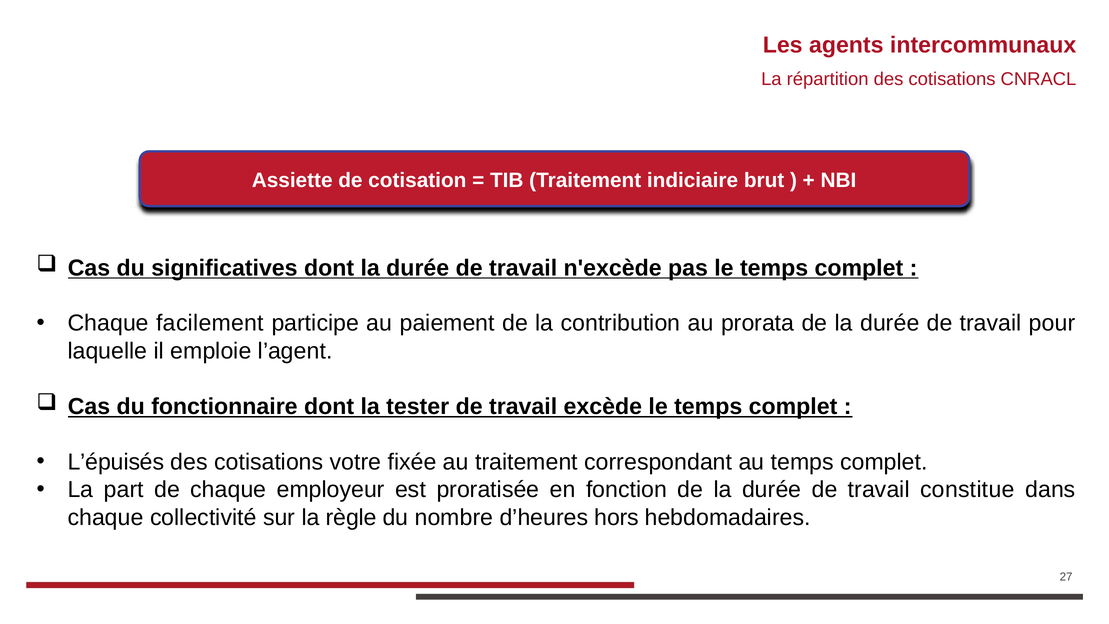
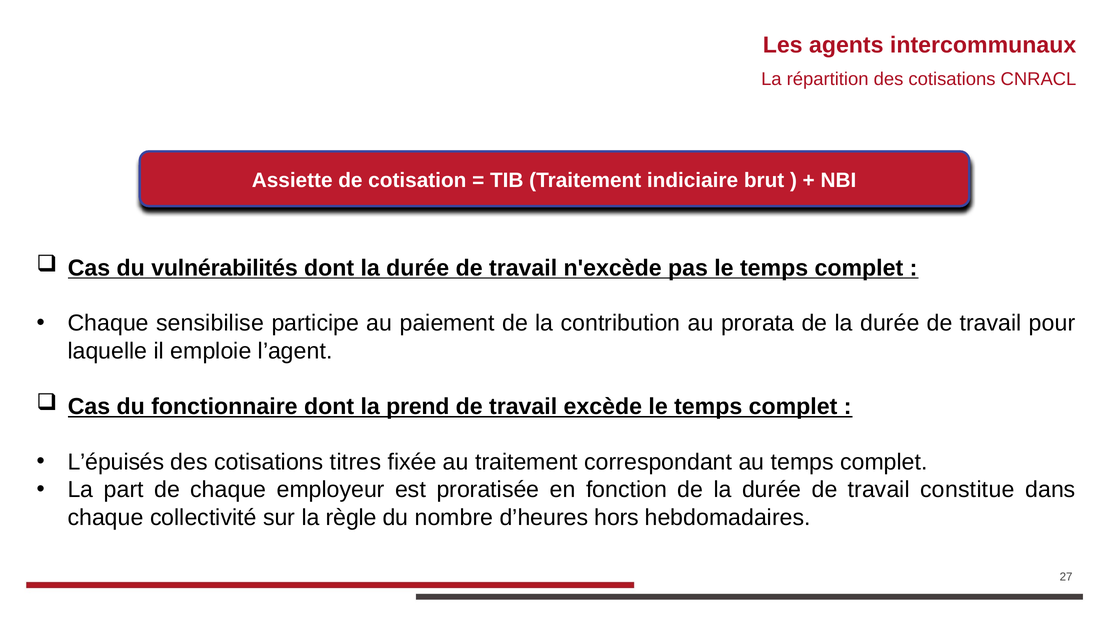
significatives: significatives -> vulnérabilités
facilement: facilement -> sensibilise
tester: tester -> prend
votre: votre -> titres
